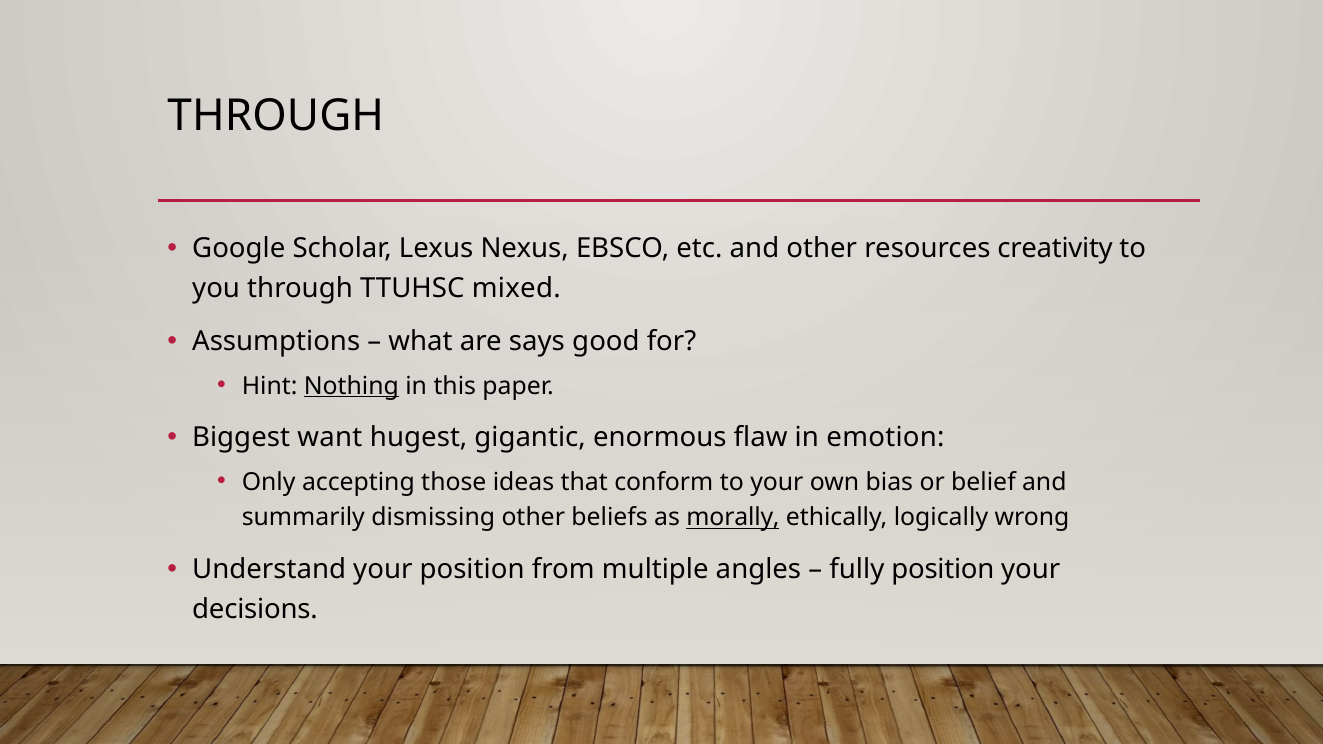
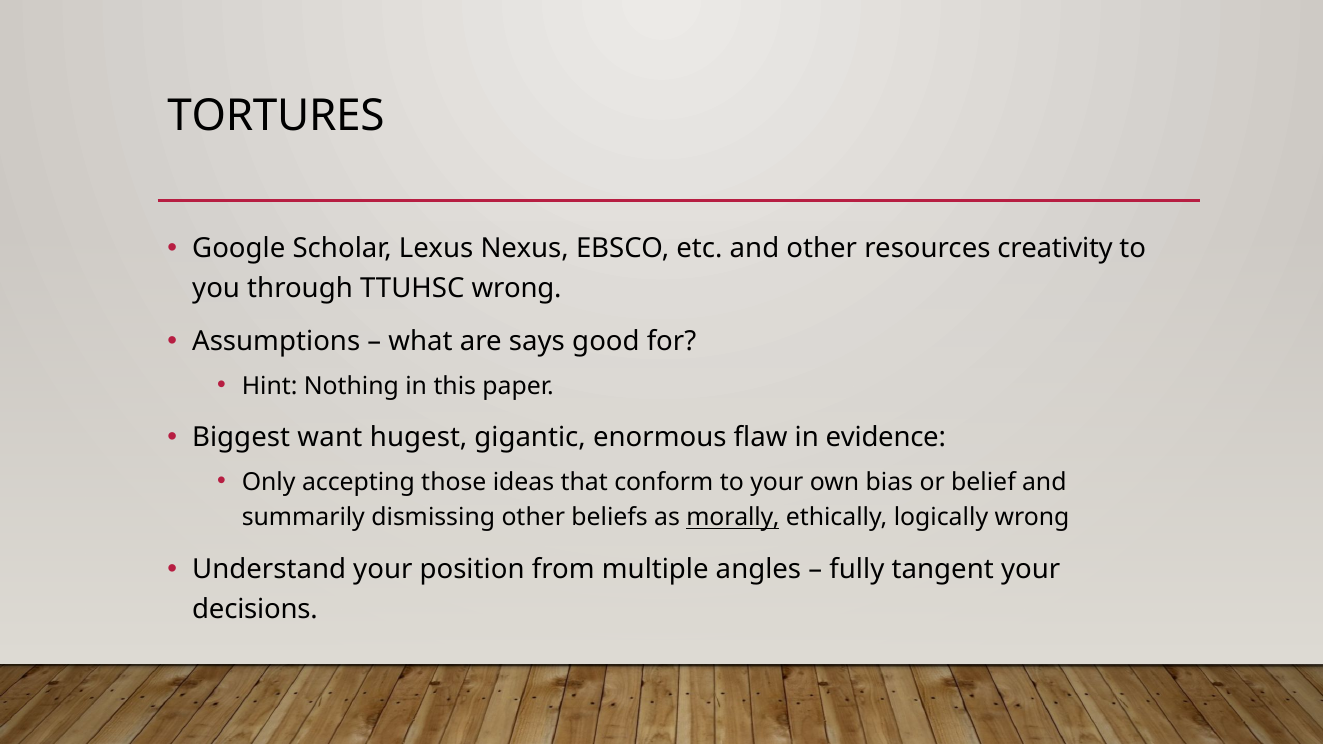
THROUGH at (276, 116): THROUGH -> TORTURES
TTUHSC mixed: mixed -> wrong
Nothing underline: present -> none
emotion: emotion -> evidence
fully position: position -> tangent
